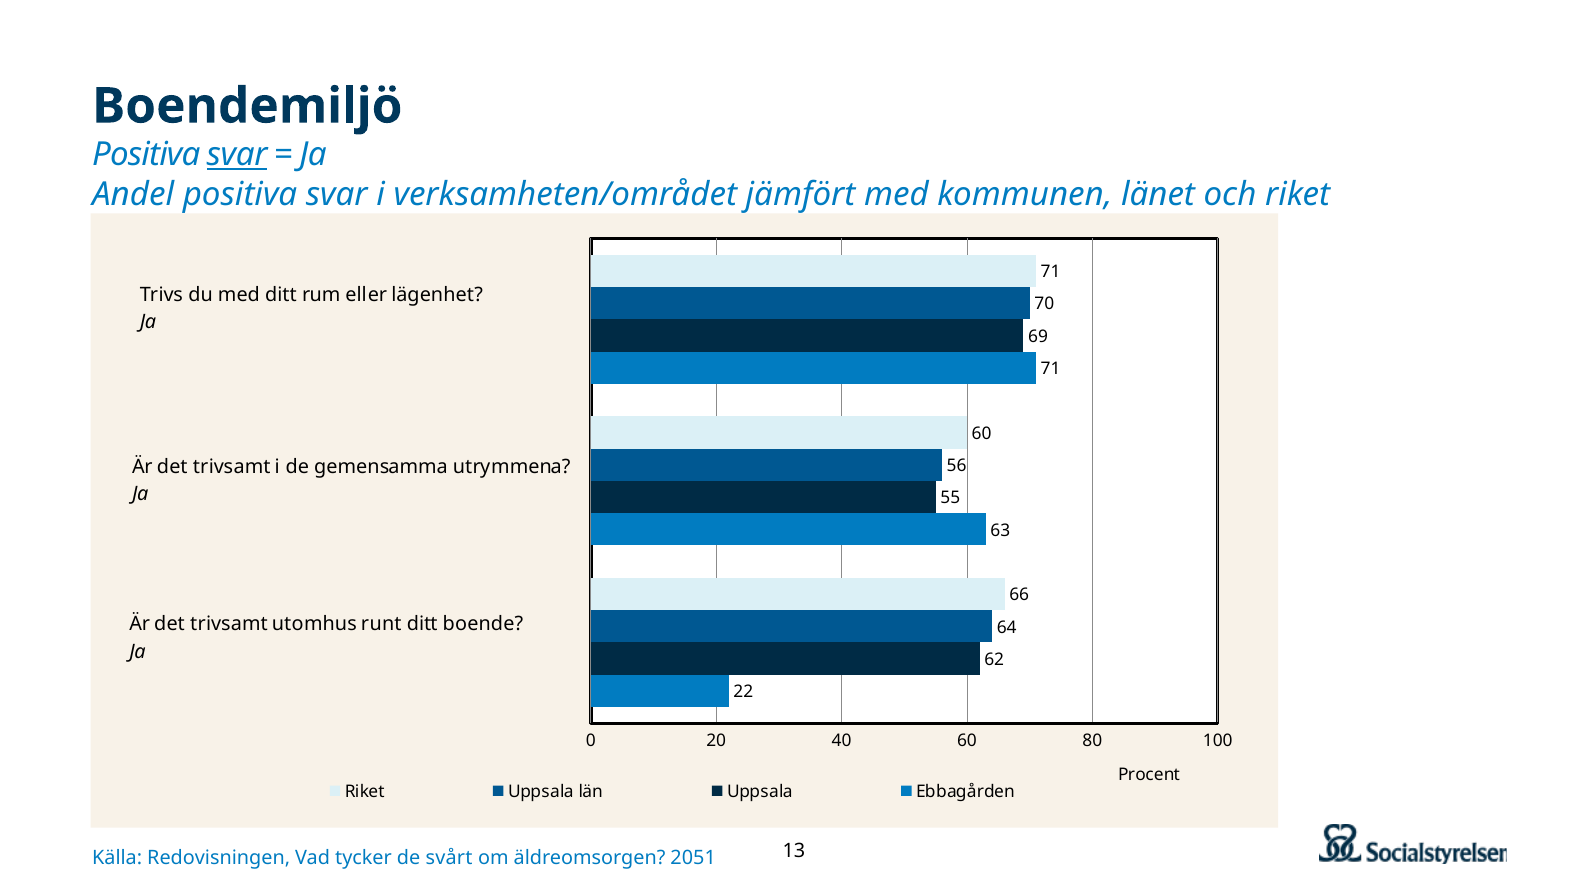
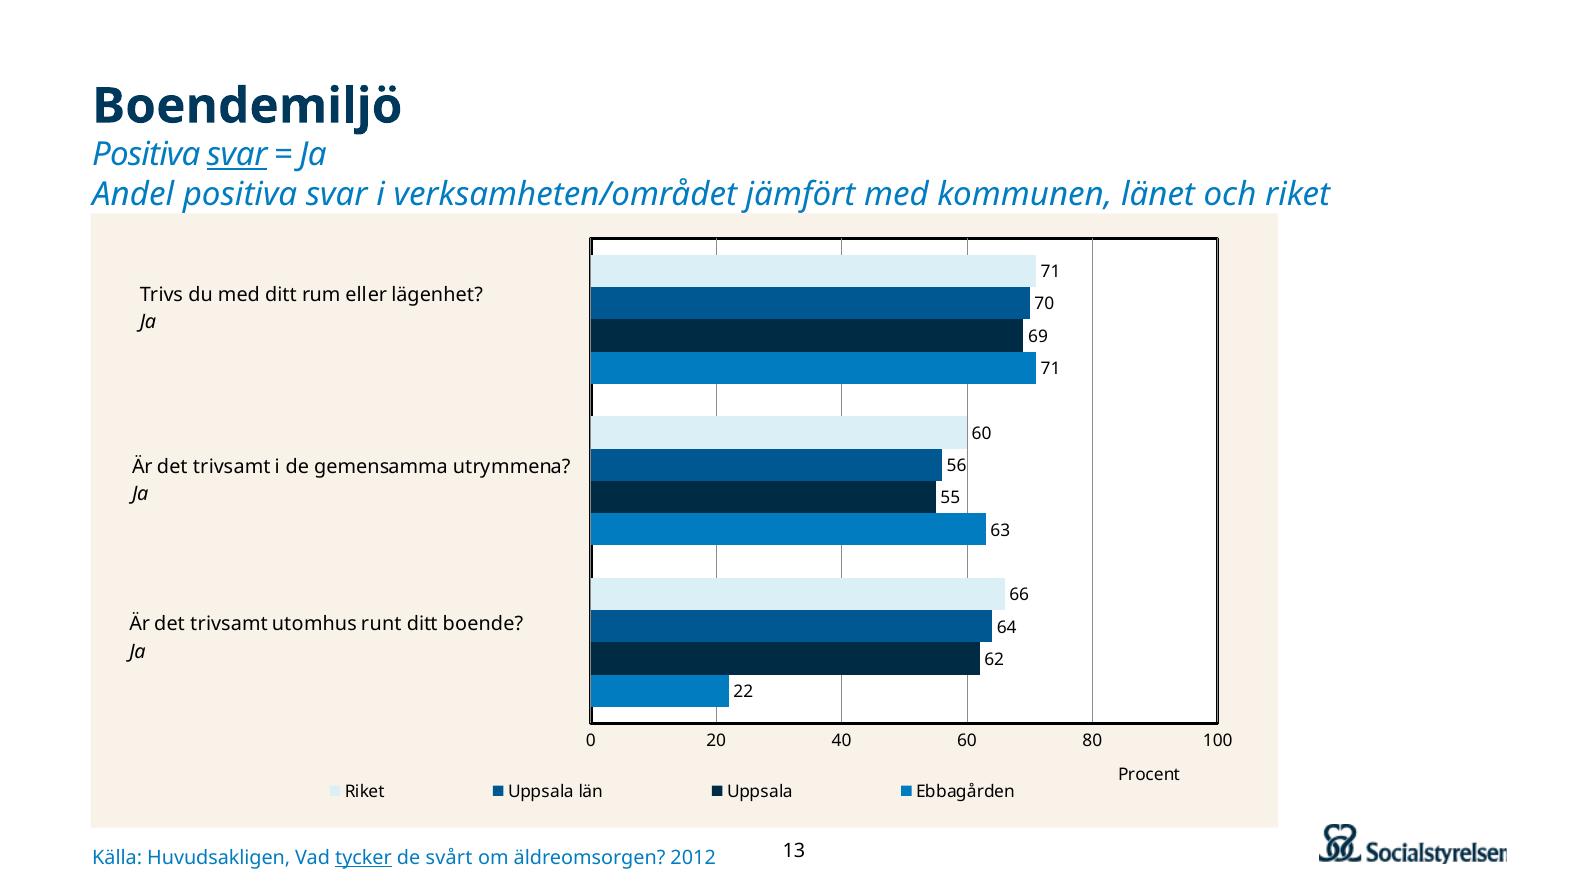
Redovisningen: Redovisningen -> Huvudsakligen
tycker underline: none -> present
2051: 2051 -> 2012
